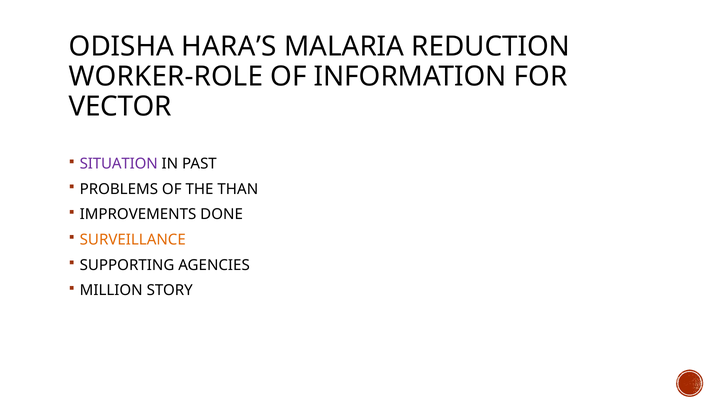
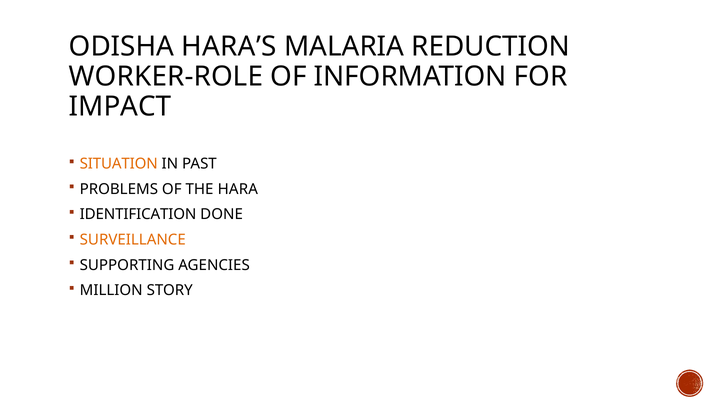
VECTOR: VECTOR -> IMPACT
SITUATION colour: purple -> orange
THAN: THAN -> HARA
IMPROVEMENTS: IMPROVEMENTS -> IDENTIFICATION
